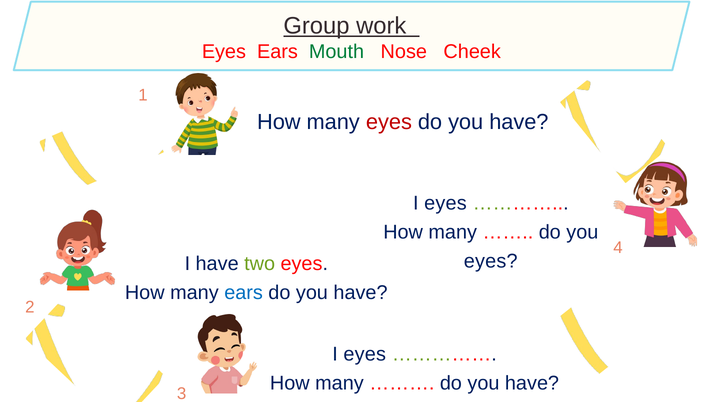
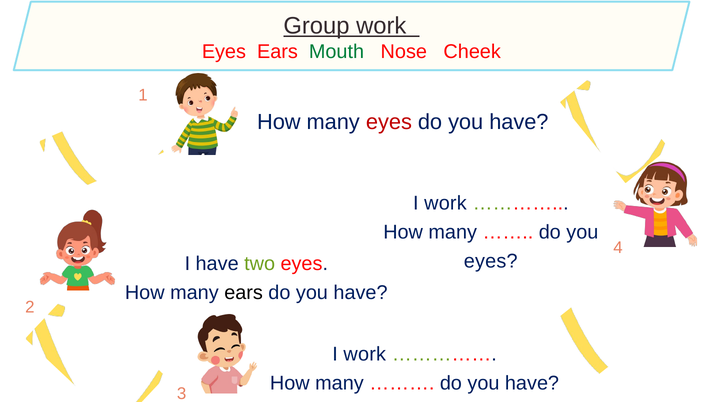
eyes at (445, 203): eyes -> work
ears at (244, 292) colour: blue -> black
eyes at (365, 354): eyes -> work
